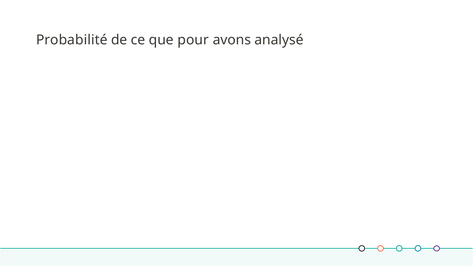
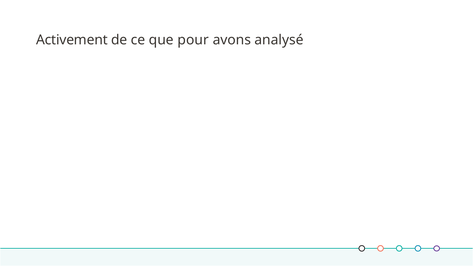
Probabilité: Probabilité -> Activement
